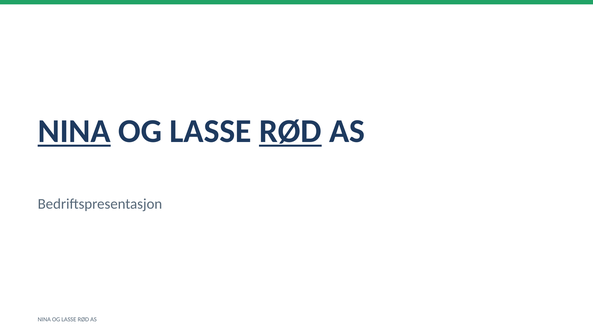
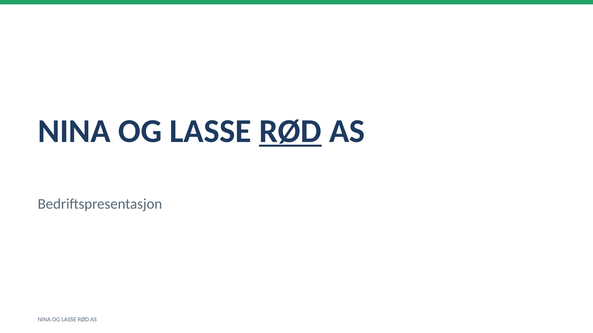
NINA at (74, 132) underline: present -> none
